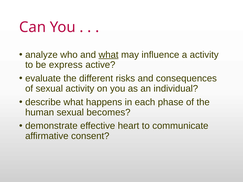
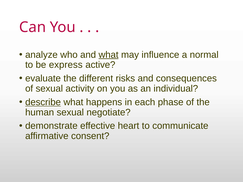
a activity: activity -> normal
describe underline: none -> present
becomes: becomes -> negotiate
